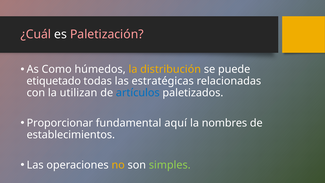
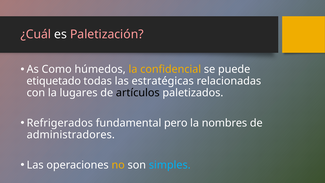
distribución: distribución -> confidencial
utilizan: utilizan -> lugares
artículos colour: blue -> black
Proporcionar: Proporcionar -> Refrigerados
aquí: aquí -> pero
establecimientos: establecimientos -> administradores
simples colour: light green -> light blue
